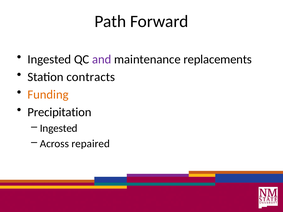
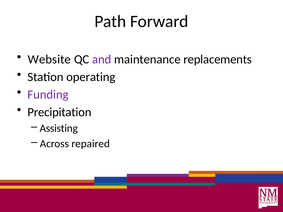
Ingested at (49, 59): Ingested -> Website
contracts: contracts -> operating
Funding colour: orange -> purple
Ingested at (59, 128): Ingested -> Assisting
